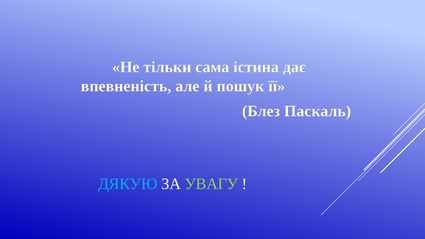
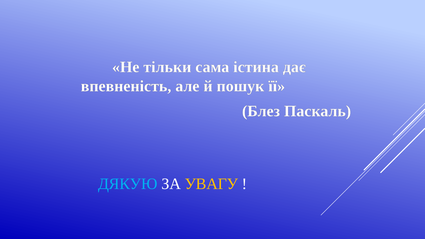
УВАГУ colour: light green -> yellow
